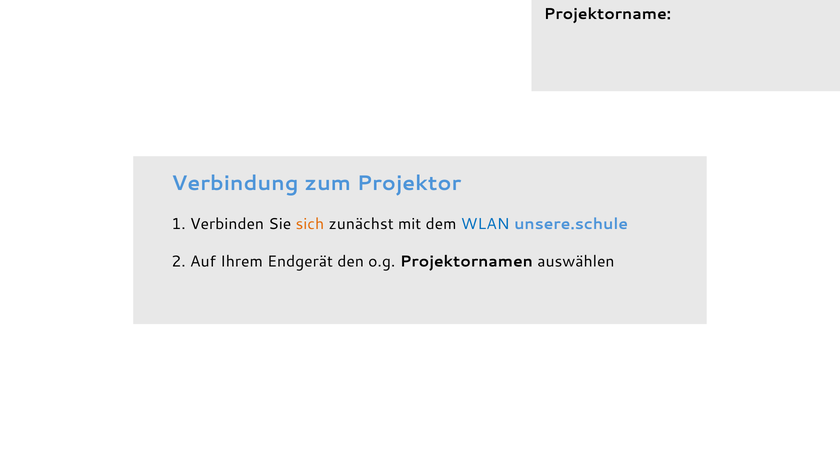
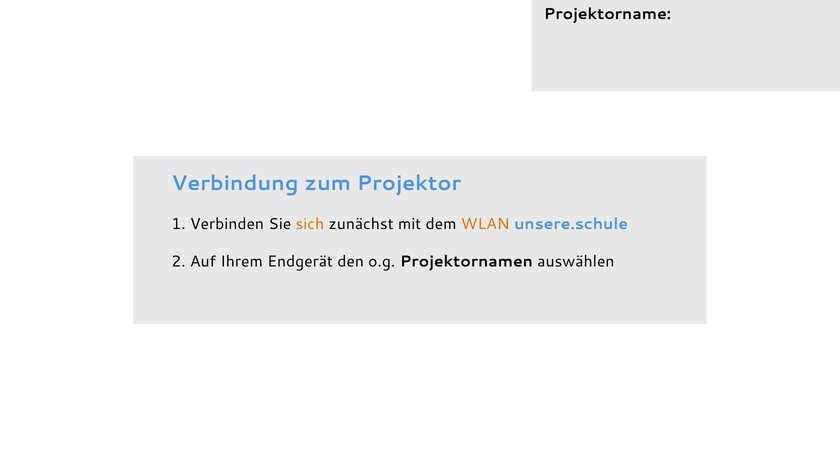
WLAN colour: blue -> orange
